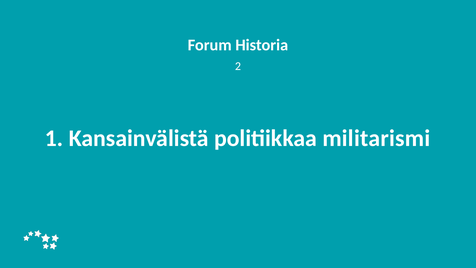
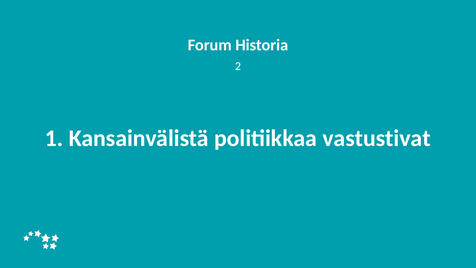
militarismi: militarismi -> vastustivat
